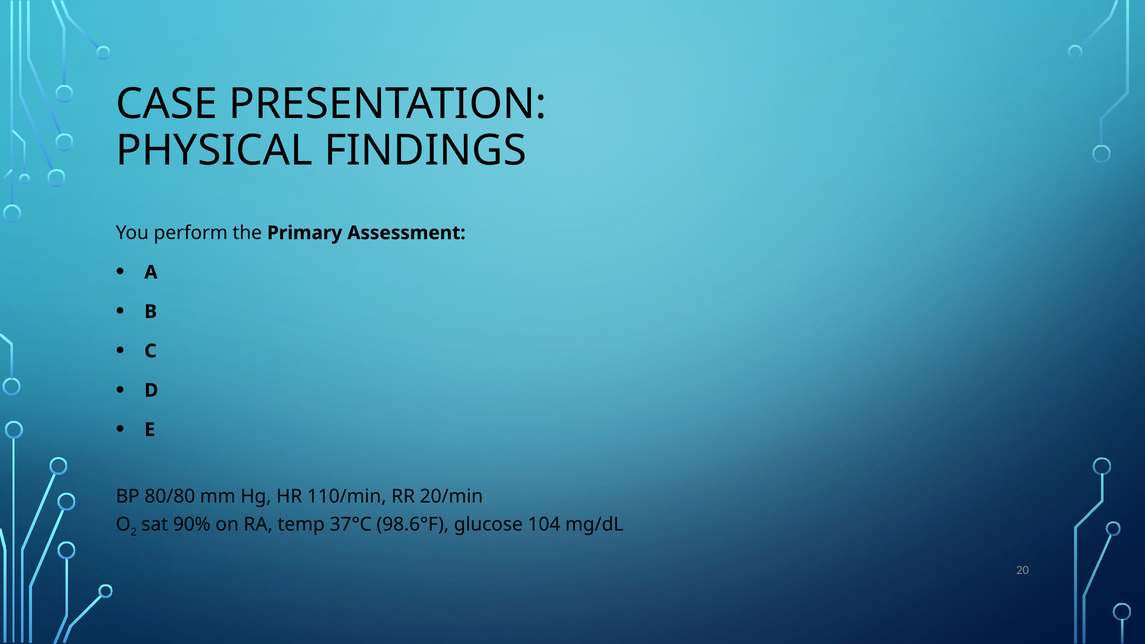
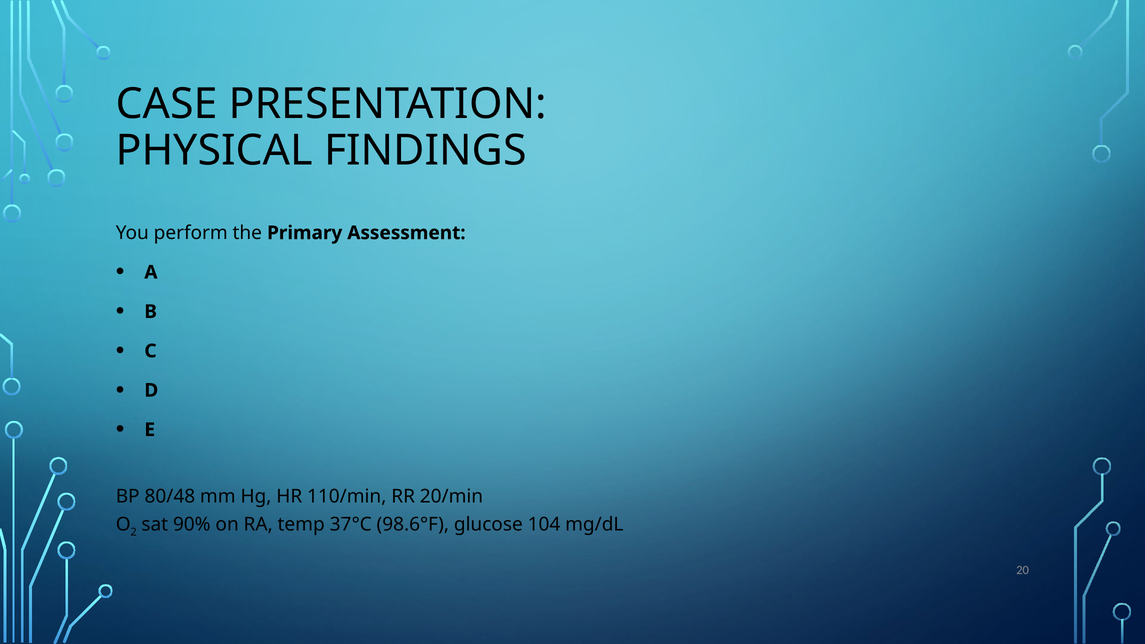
80/80: 80/80 -> 80/48
